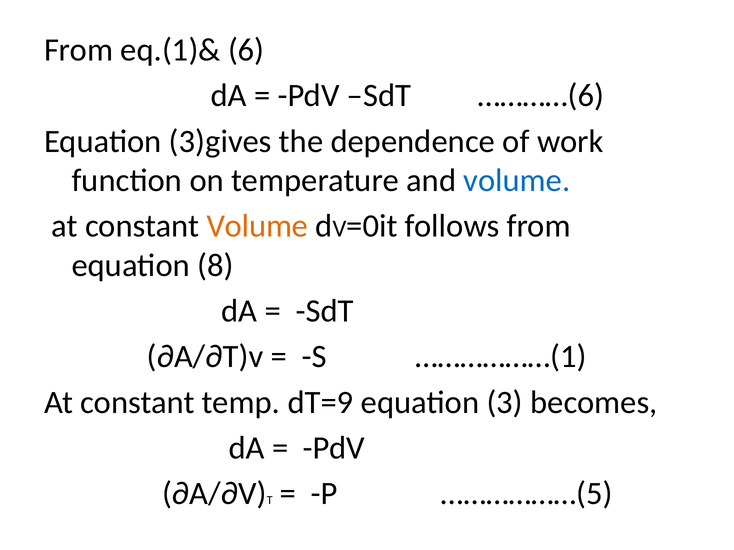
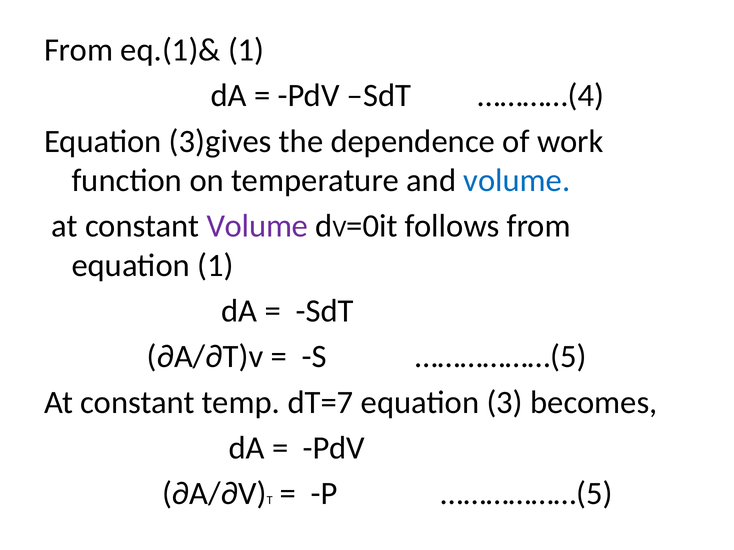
eq.(1)& 6: 6 -> 1
…………(6: …………(6 -> …………(4
Volume at (257, 226) colour: orange -> purple
equation 8: 8 -> 1
S ………………(1: ………………(1 -> ………………(5
dT=9: dT=9 -> dT=7
